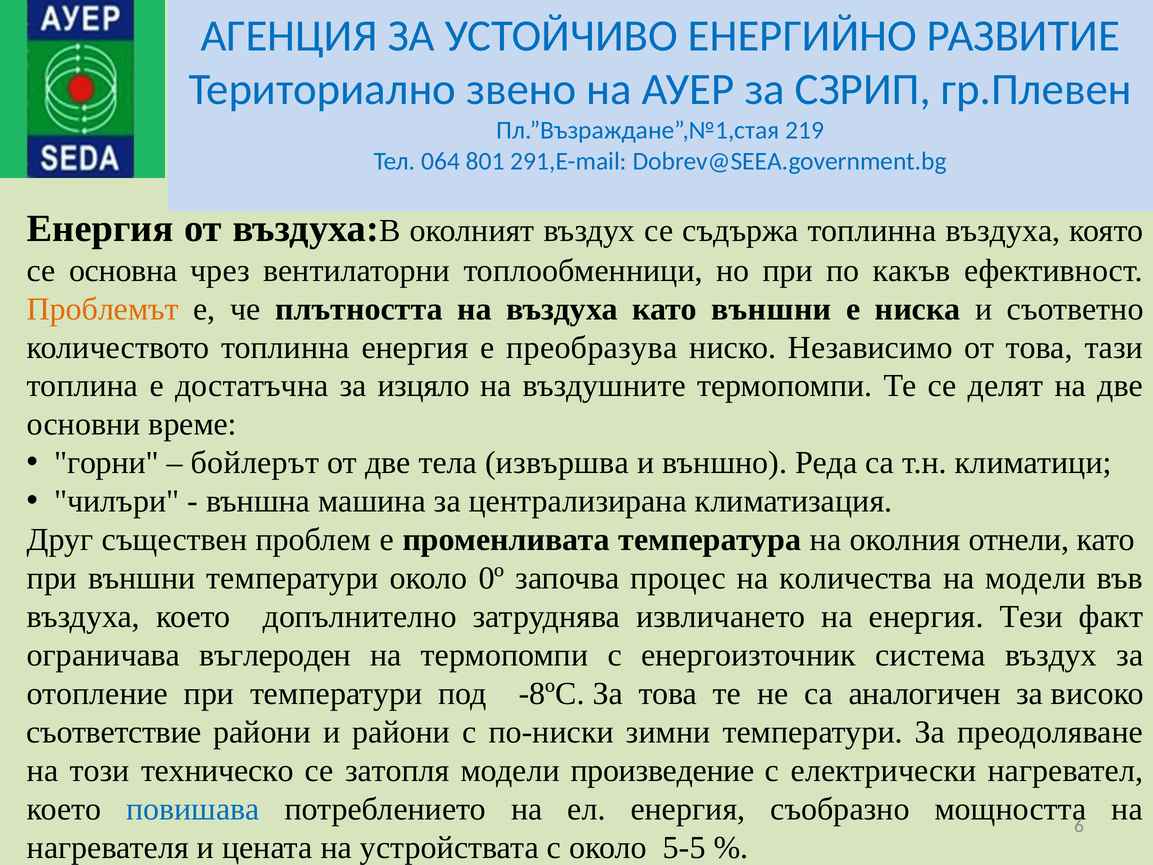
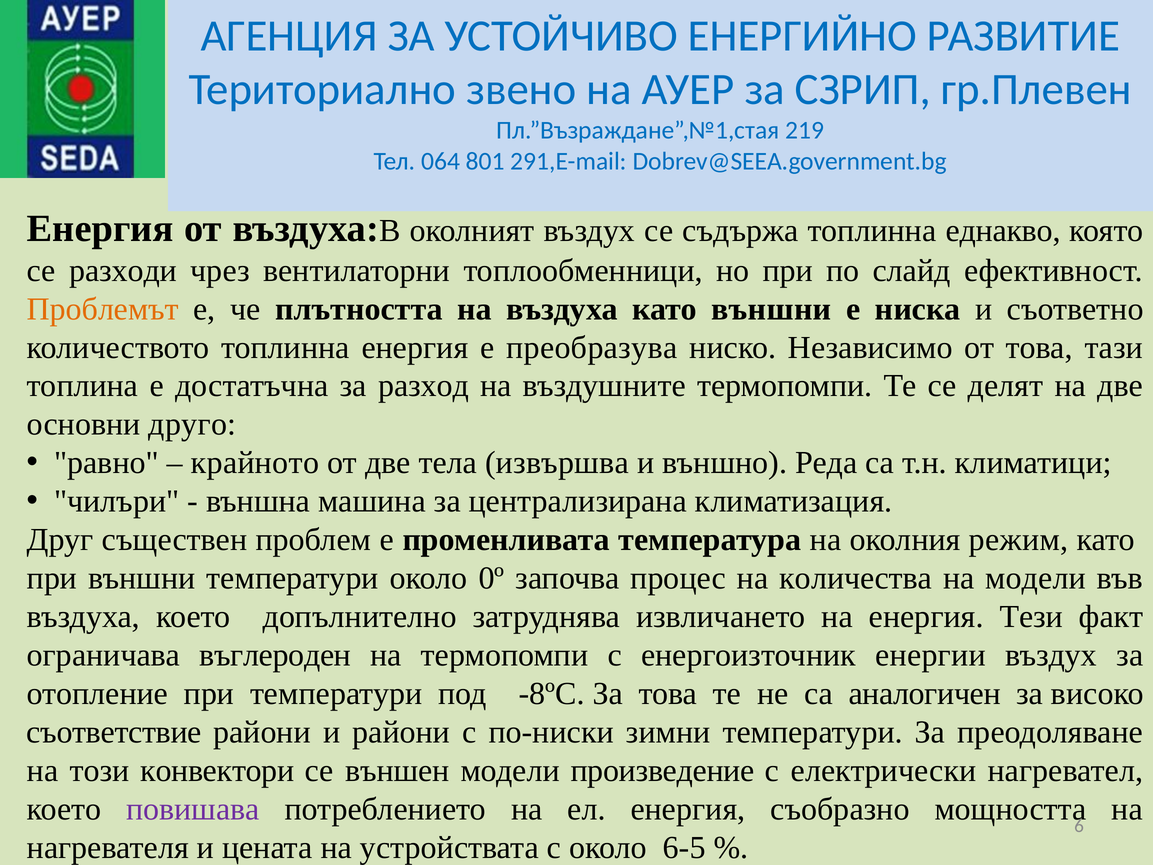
топлинна въздуха: въздуха -> еднакво
основна: основна -> разходи
какъв: какъв -> слайд
изцяло: изцяло -> разход
време: време -> друго
горни: горни -> равно
бойлерът: бойлерът -> крайното
отнели: отнели -> режим
система: система -> енергии
техническо: техническо -> конвектори
затопля: затопля -> външен
повишава colour: blue -> purple
5-5: 5-5 -> 6-5
